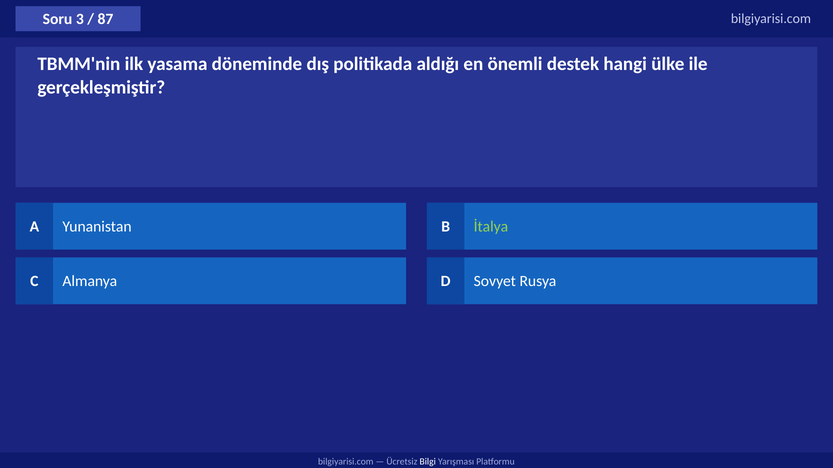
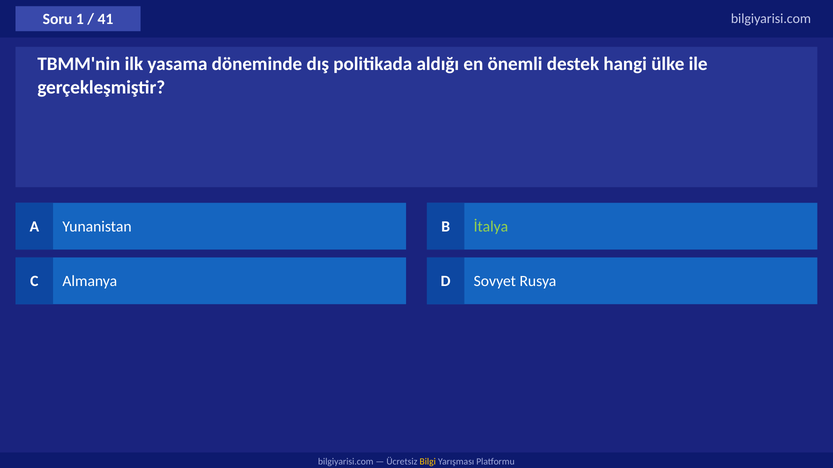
3: 3 -> 1
87: 87 -> 41
Bilgi colour: white -> yellow
